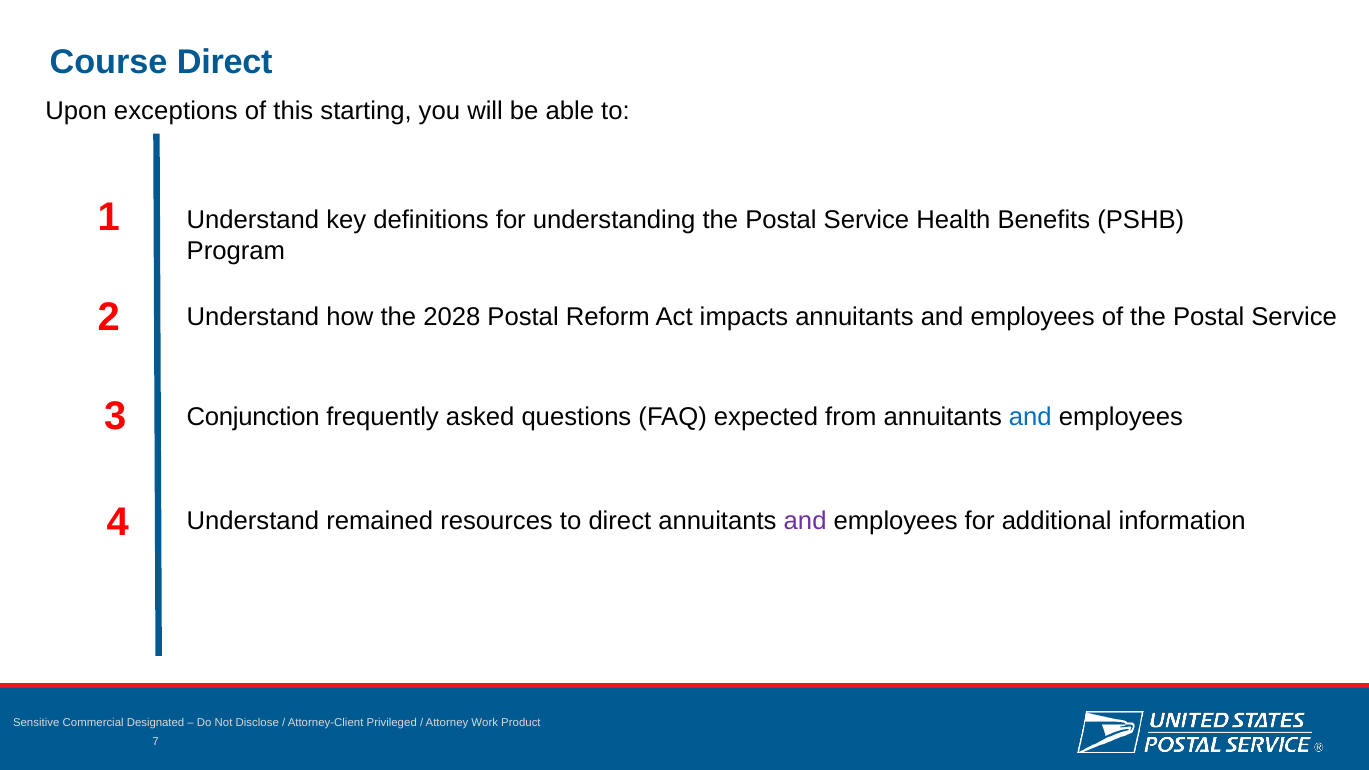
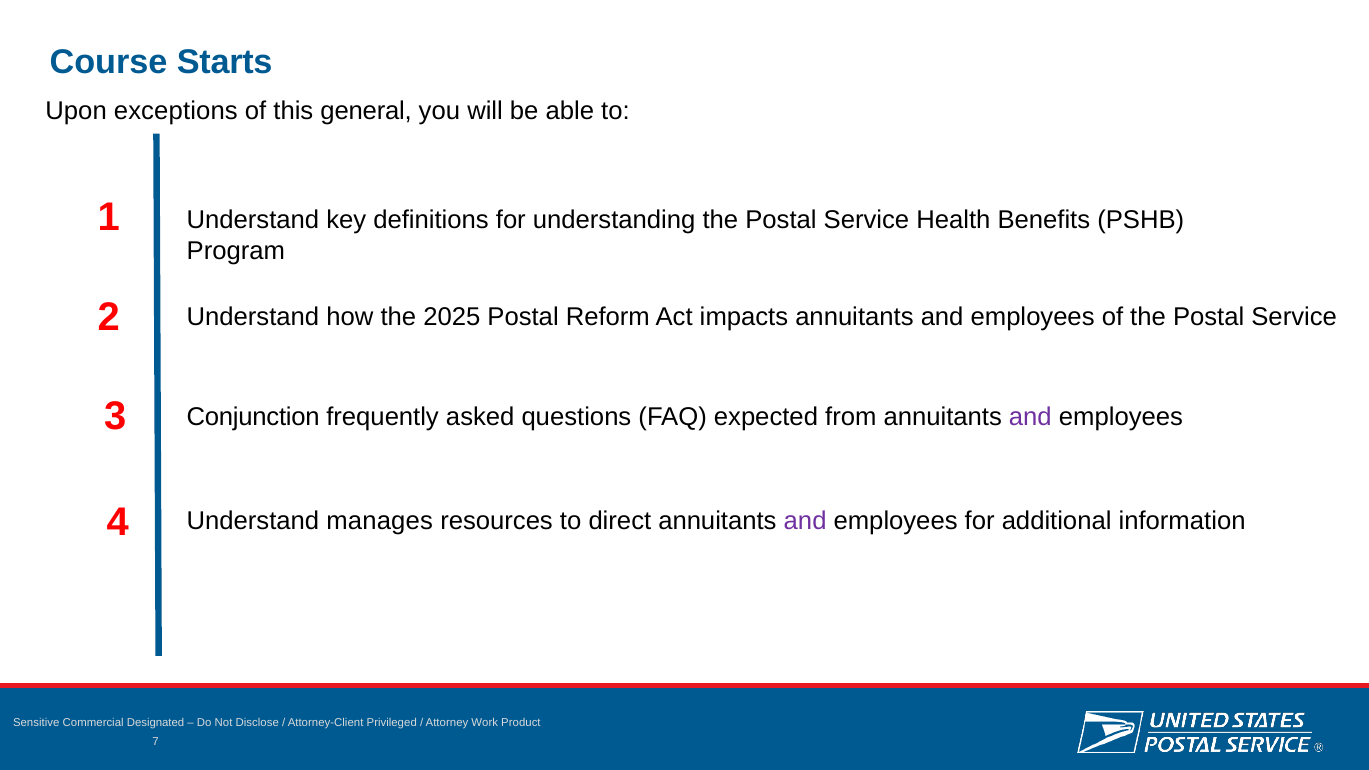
Course Direct: Direct -> Starts
starting: starting -> general
2028: 2028 -> 2025
and at (1030, 417) colour: blue -> purple
remained: remained -> manages
